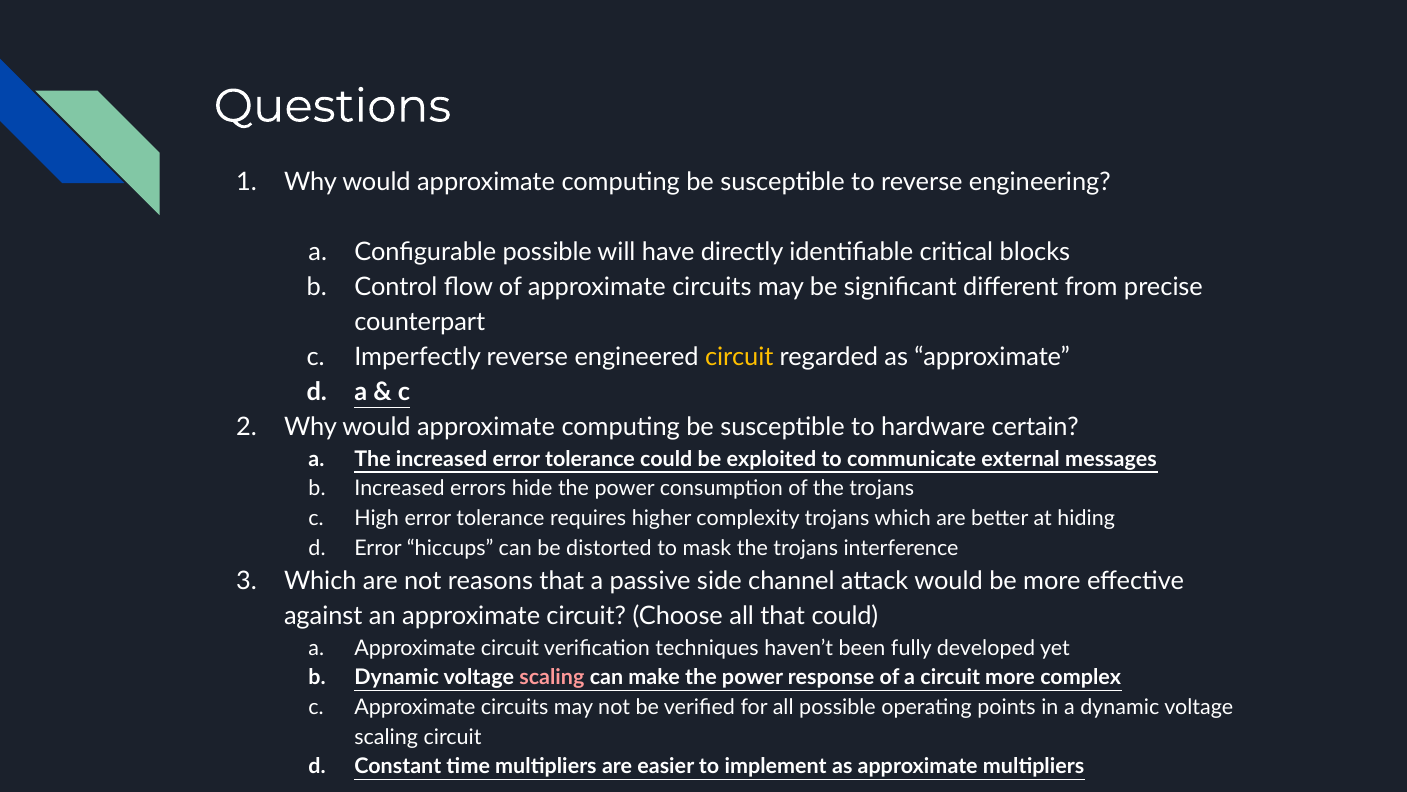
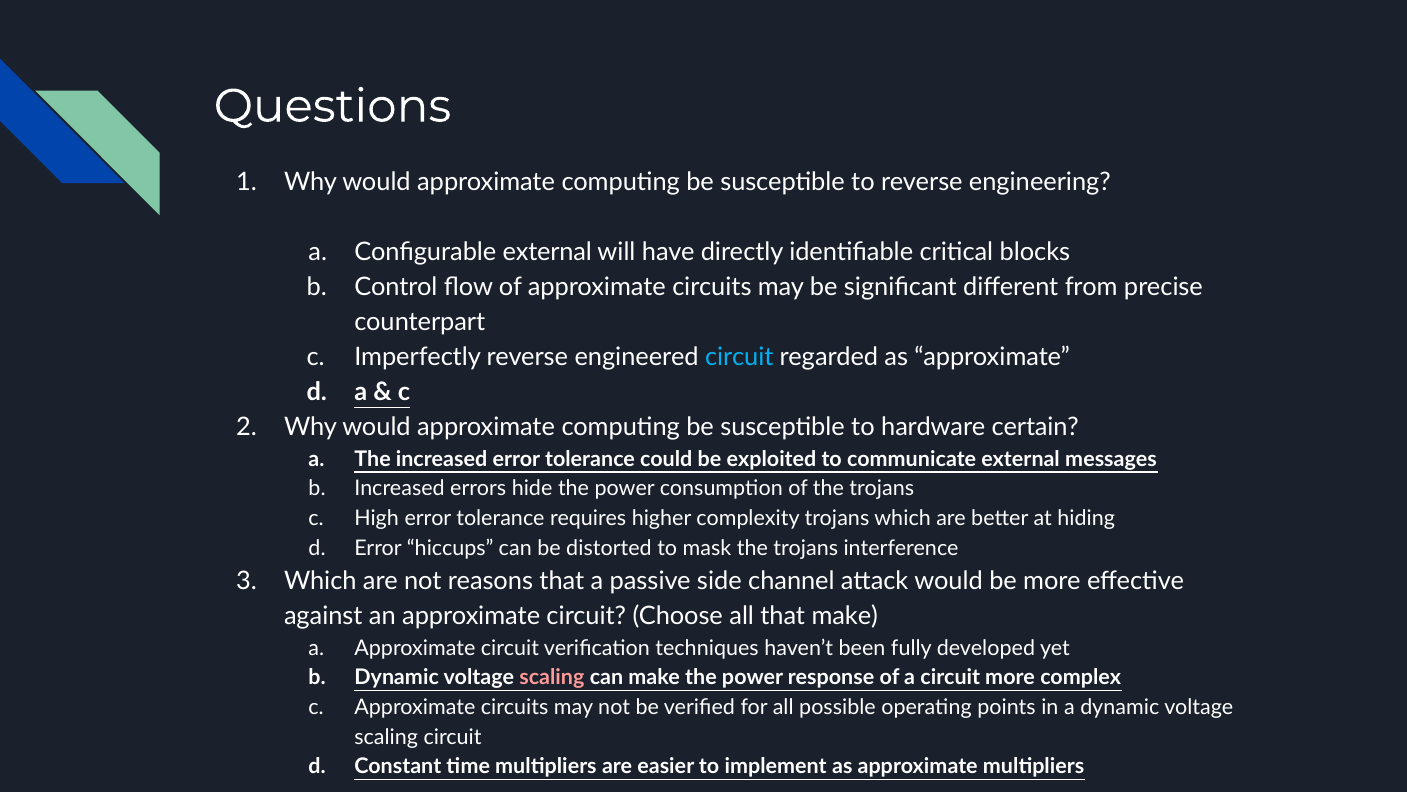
Configurable possible: possible -> external
circuit at (739, 357) colour: yellow -> light blue
that could: could -> make
